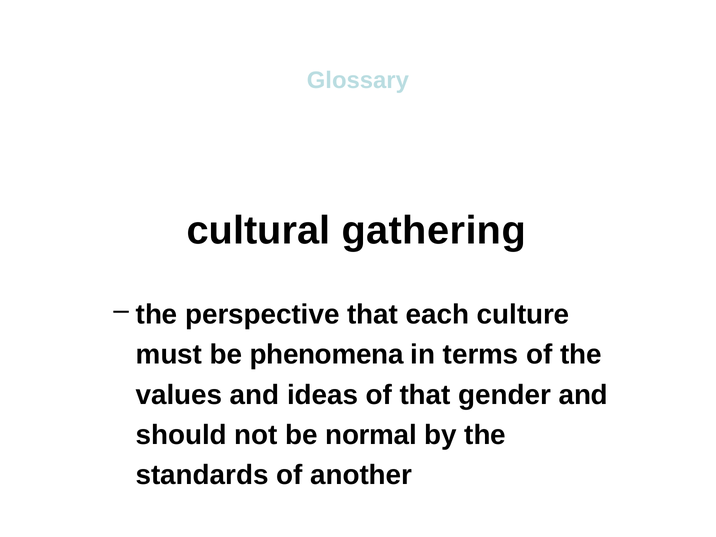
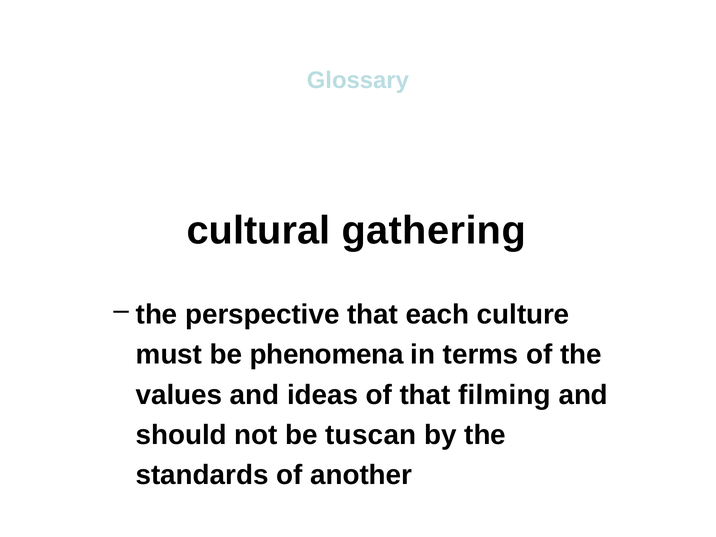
gender: gender -> filming
normal: normal -> tuscan
